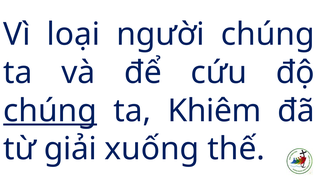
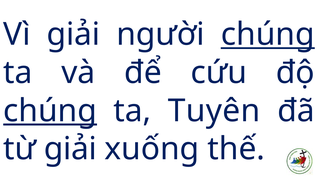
Vì loại: loại -> giải
chúng at (268, 34) underline: none -> present
Khiêm: Khiêm -> Tuyên
